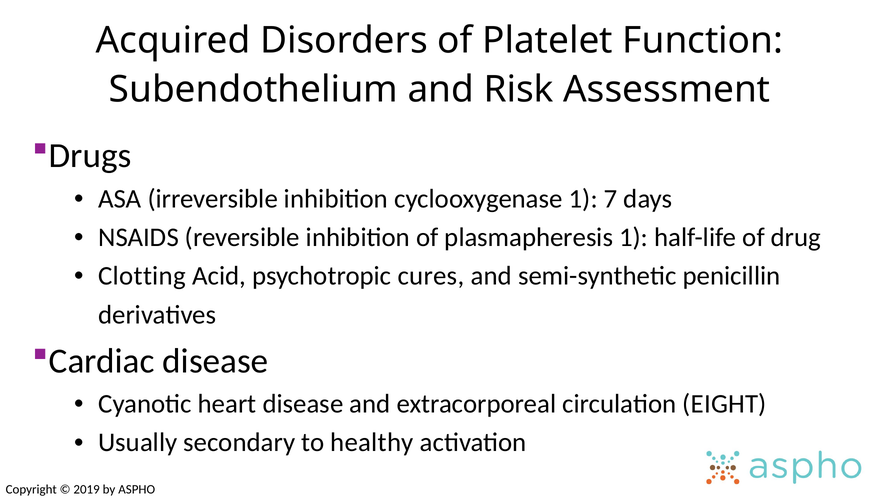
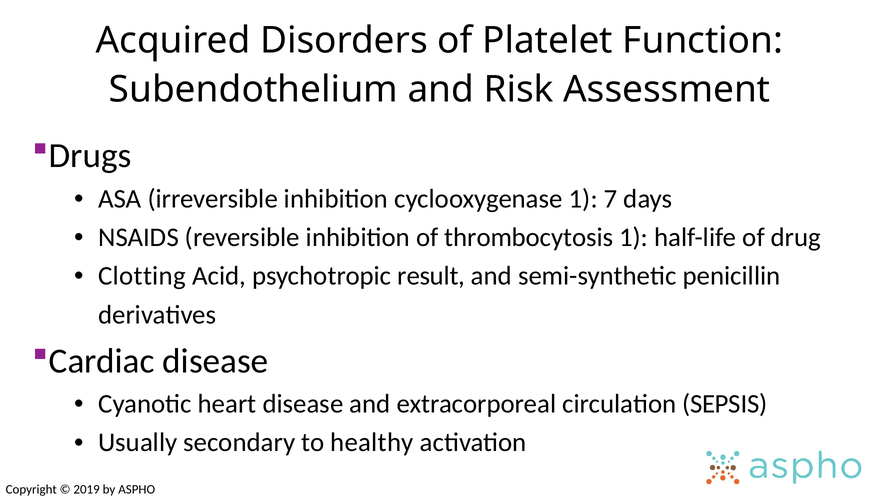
plasmapheresis: plasmapheresis -> thrombocytosis
cures: cures -> result
EIGHT: EIGHT -> SEPSIS
